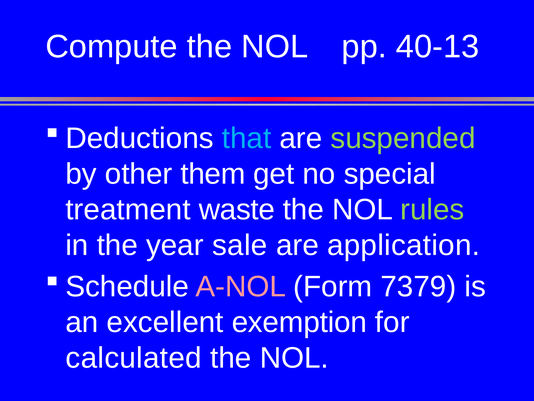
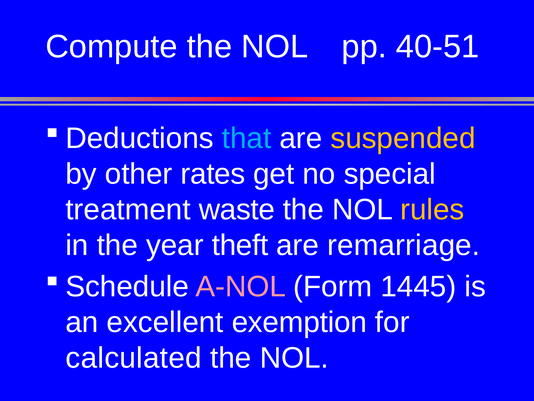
40-13: 40-13 -> 40-51
suspended colour: light green -> yellow
them: them -> rates
rules colour: light green -> yellow
sale: sale -> theft
application: application -> remarriage
7379: 7379 -> 1445
